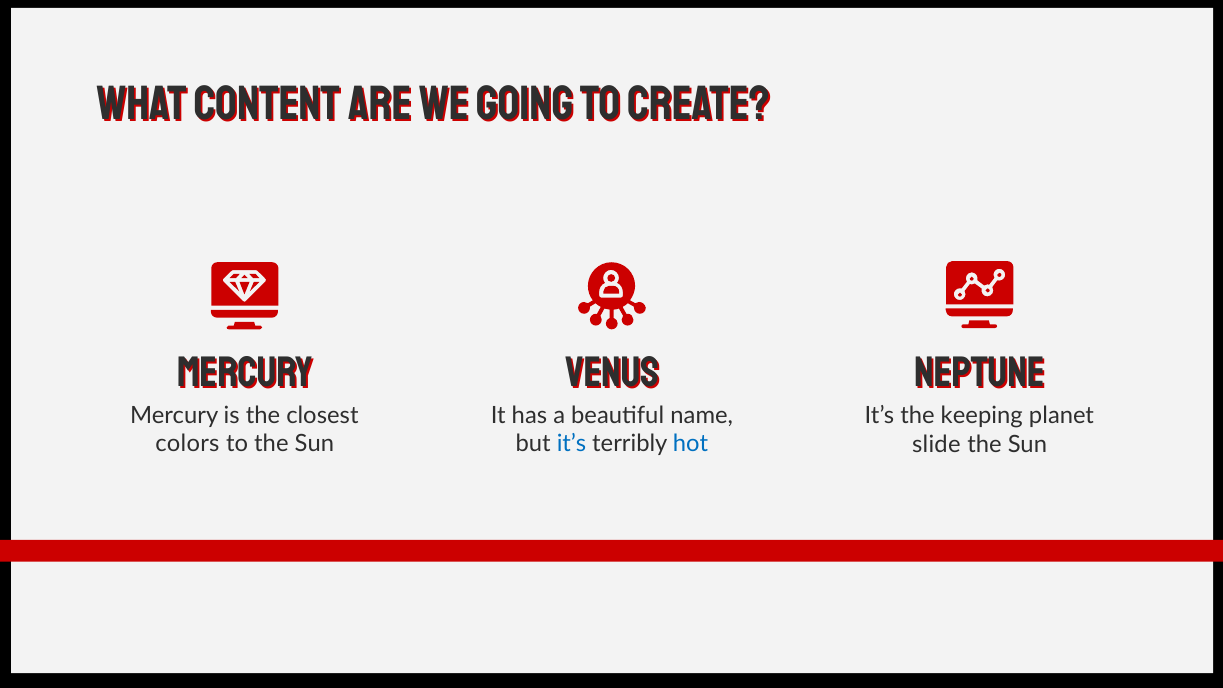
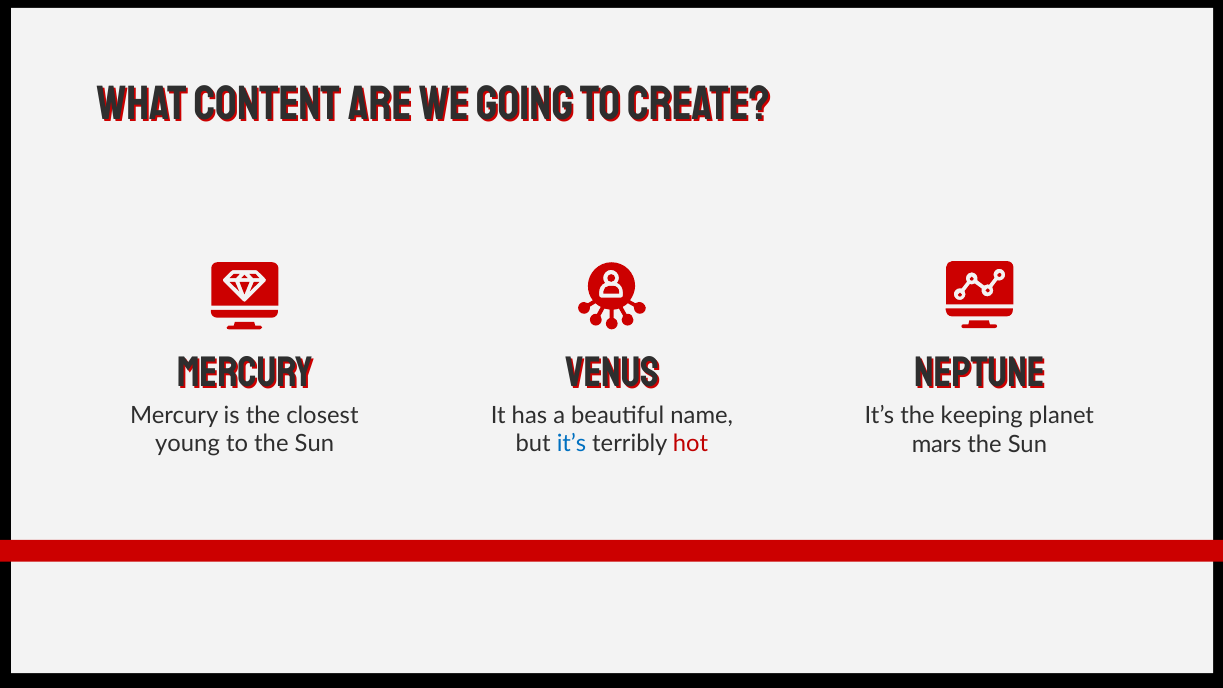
colors: colors -> young
hot colour: blue -> red
slide: slide -> mars
